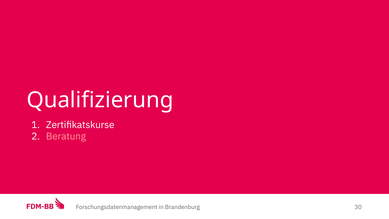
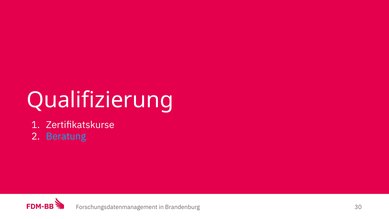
Beratung colour: pink -> light blue
